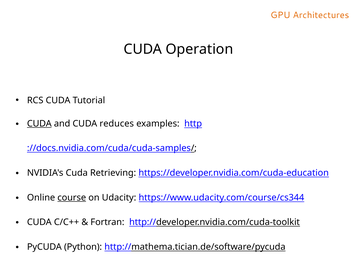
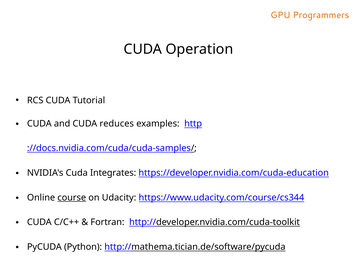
Architectures: Architectures -> Programmers
CUDA at (39, 124) underline: present -> none
Retrieving: Retrieving -> Integrates
